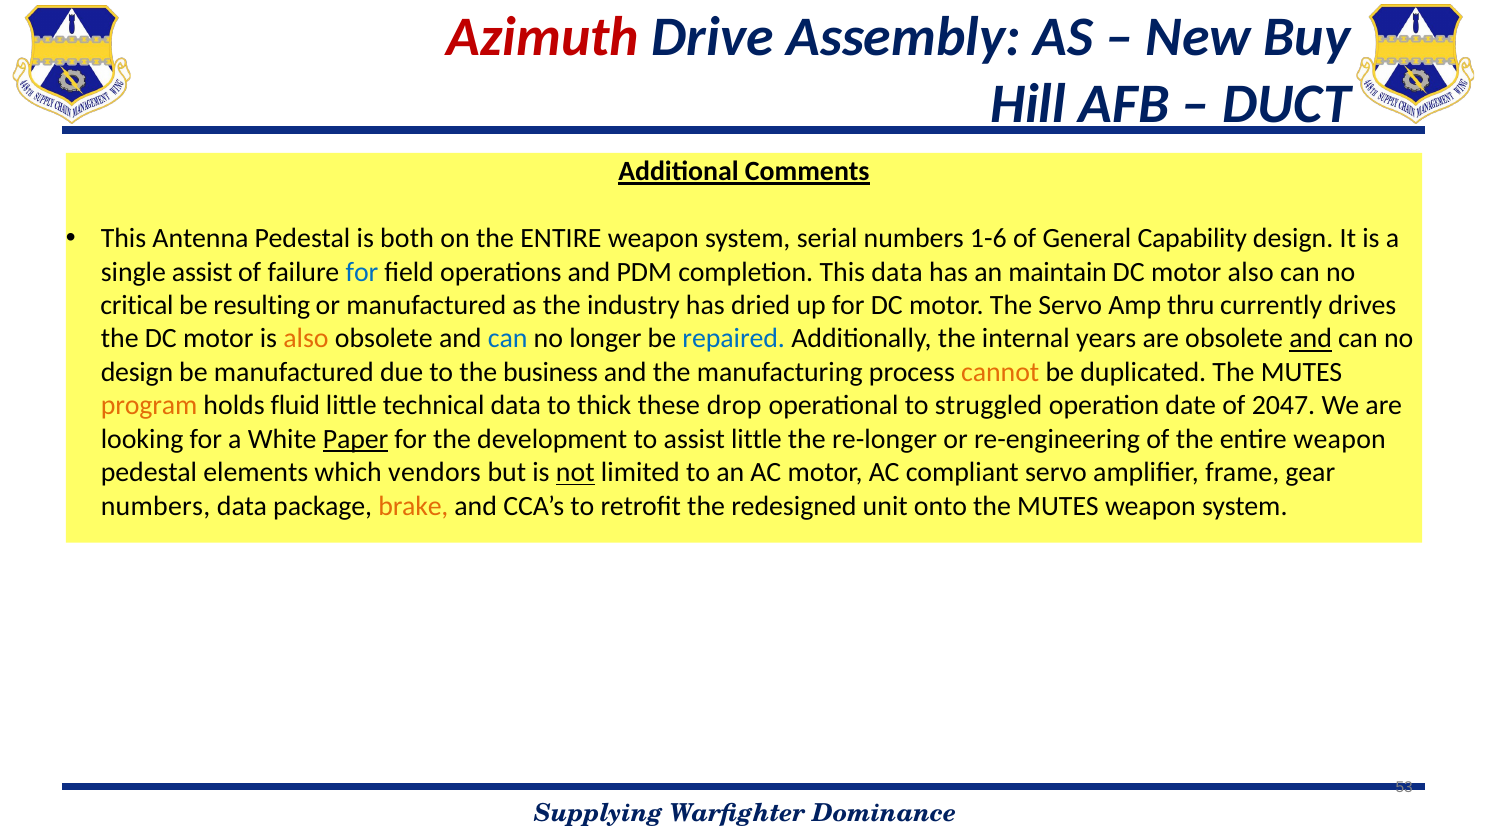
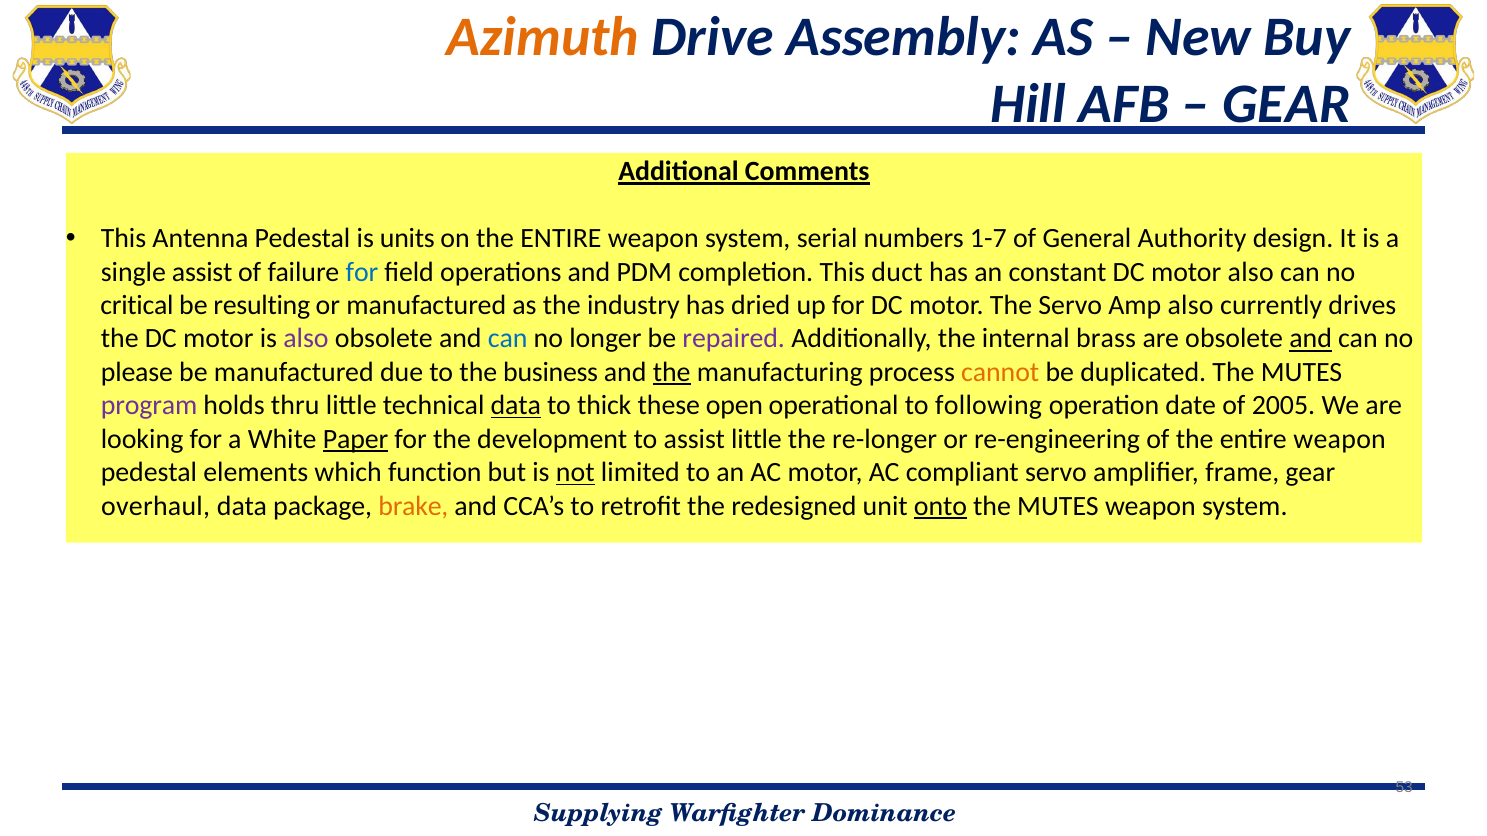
Azimuth colour: red -> orange
DUCT at (1286, 104): DUCT -> GEAR
both: both -> units
1-6: 1-6 -> 1-7
Capability: Capability -> Authority
This data: data -> duct
maintain: maintain -> constant
Amp thru: thru -> also
also at (306, 339) colour: orange -> purple
repaired colour: blue -> purple
years: years -> brass
design at (137, 372): design -> please
the at (672, 372) underline: none -> present
program colour: orange -> purple
fluid: fluid -> thru
data at (516, 406) underline: none -> present
drop: drop -> open
struggled: struggled -> following
2047: 2047 -> 2005
vendors: vendors -> function
numbers at (156, 506): numbers -> overhaul
onto underline: none -> present
